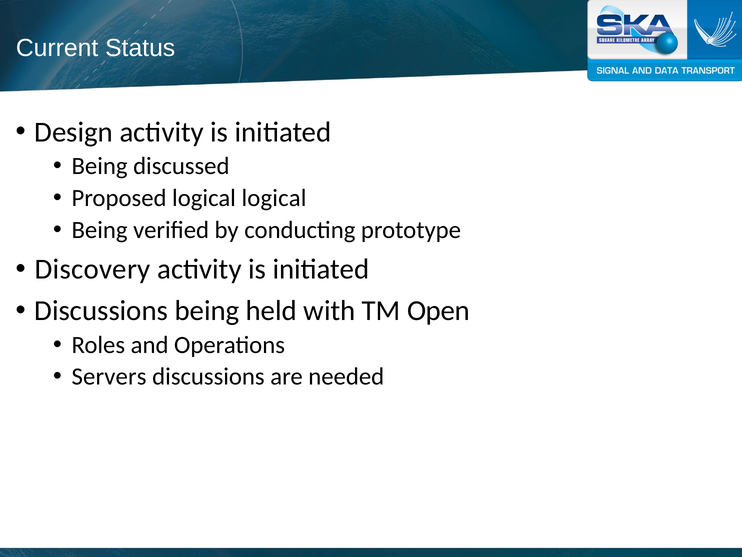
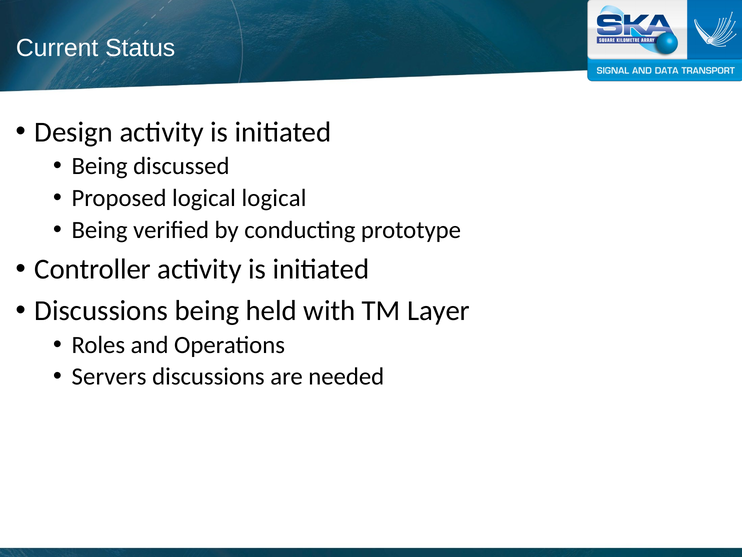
Discovery: Discovery -> Controller
Open: Open -> Layer
